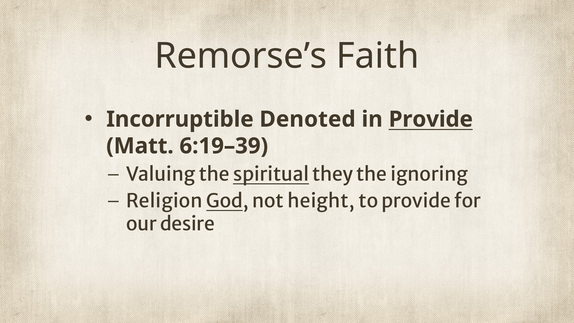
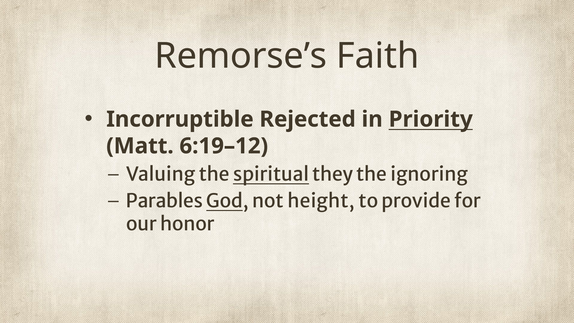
Denoted: Denoted -> Rejected
in Provide: Provide -> Priority
6:19–39: 6:19–39 -> 6:19–12
Religion: Religion -> Parables
desire: desire -> honor
